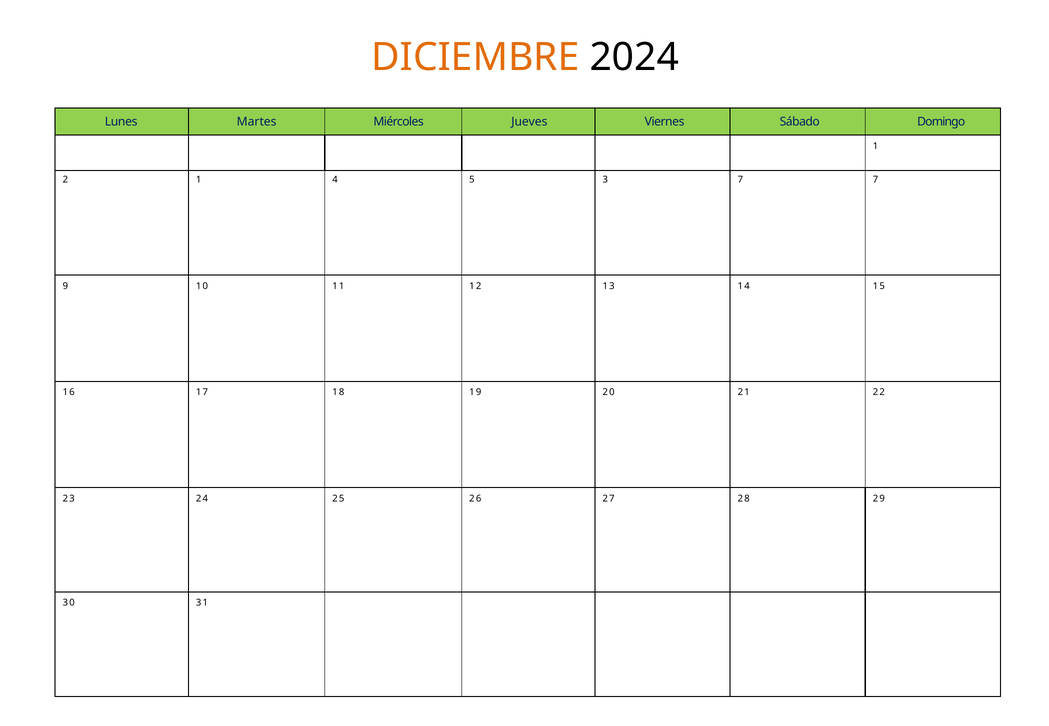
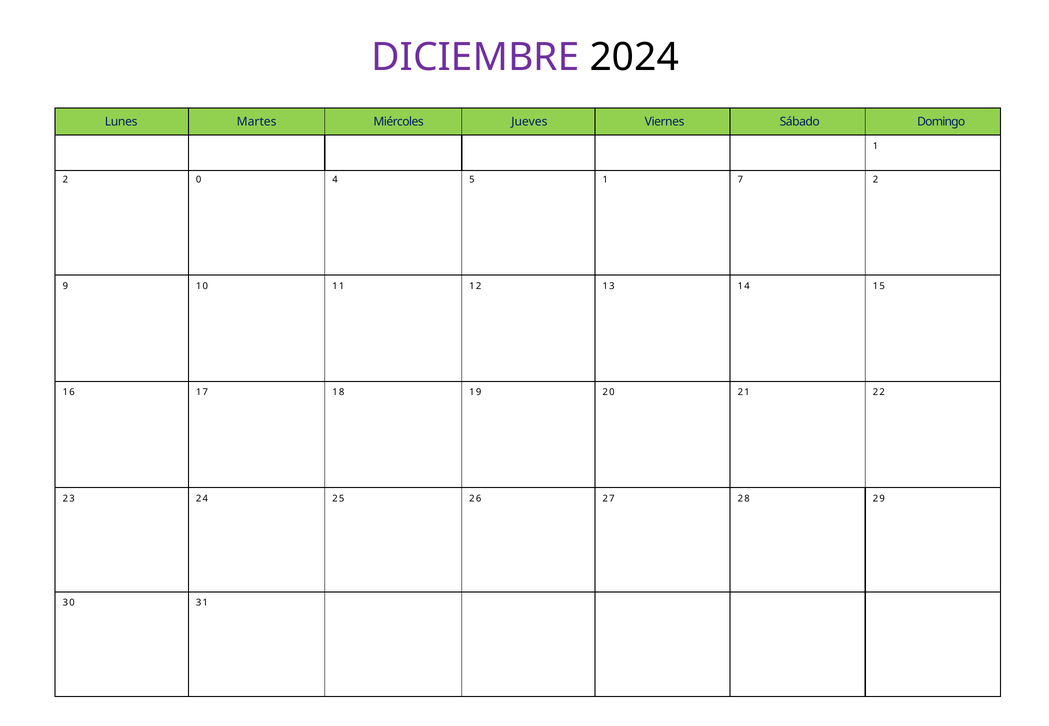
DICIEMBRE colour: orange -> purple
2 1: 1 -> 0
5 3: 3 -> 1
7 7: 7 -> 2
